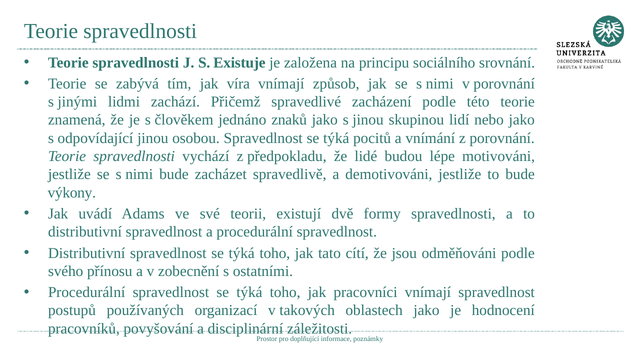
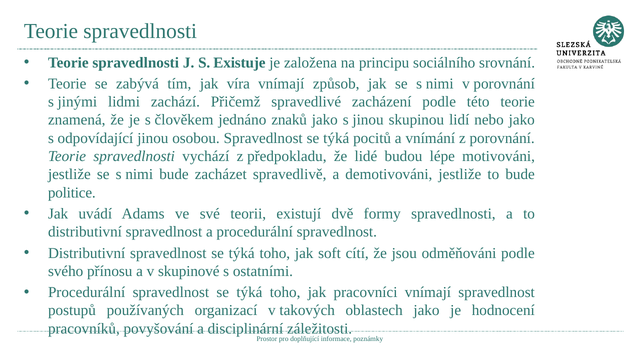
výkony: výkony -> politice
tato: tato -> soft
zobecnění: zobecnění -> skupinové
